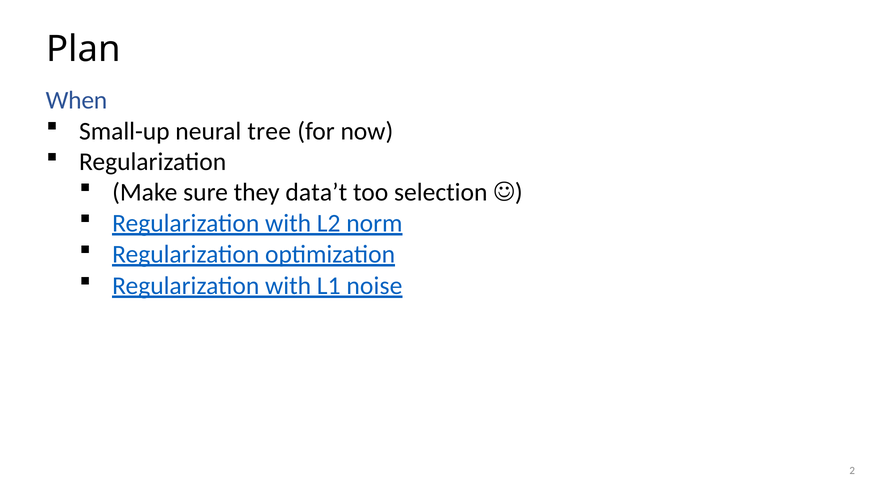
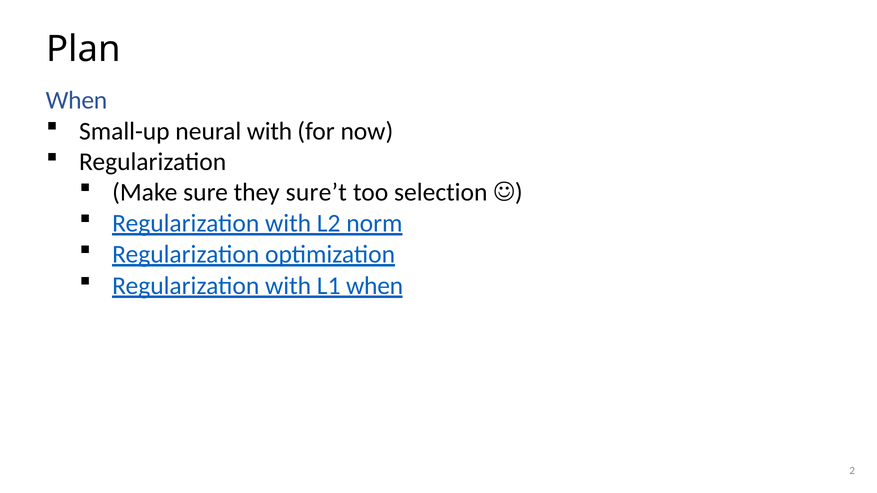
neural tree: tree -> with
data’t: data’t -> sure’t
L1 noise: noise -> when
